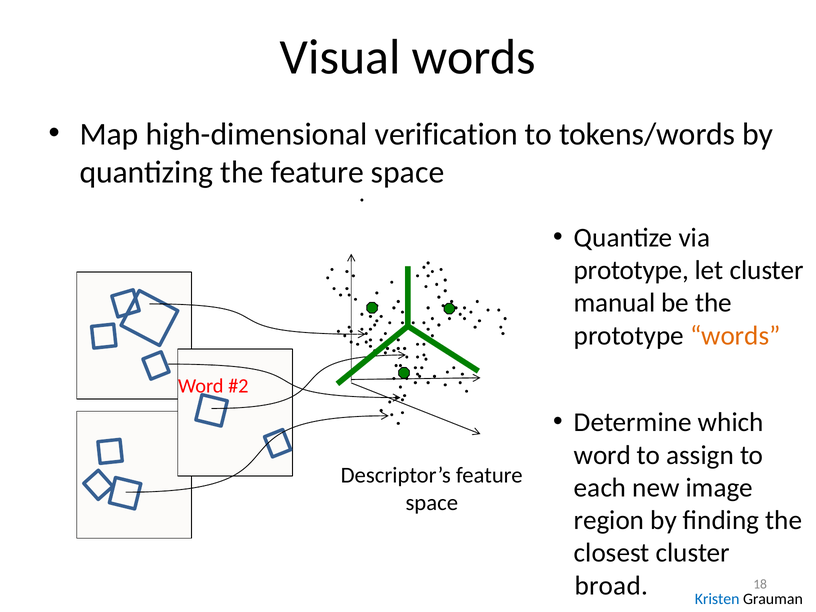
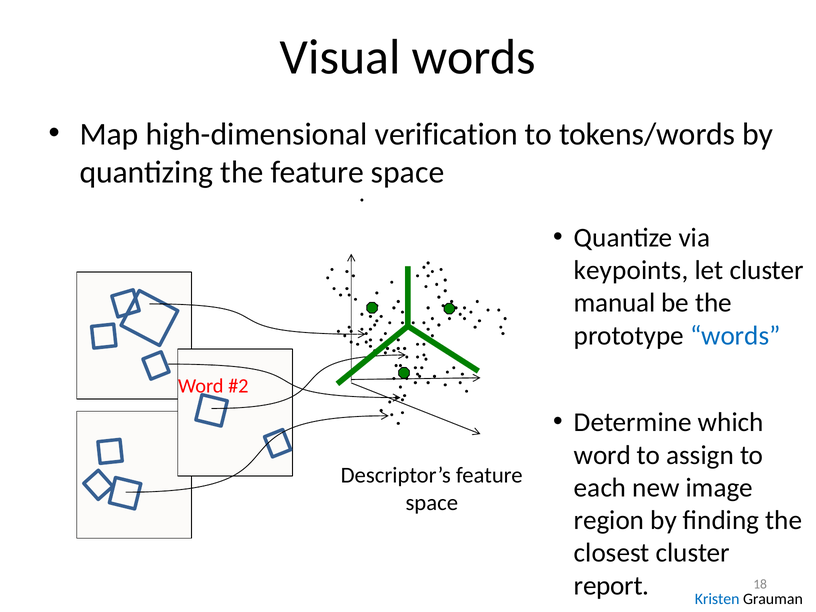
prototype at (631, 270): prototype -> keypoints
words at (735, 336) colour: orange -> blue
broad: broad -> report
